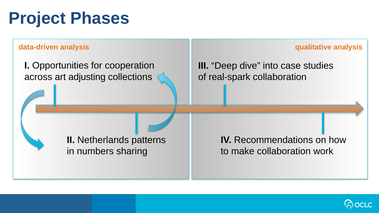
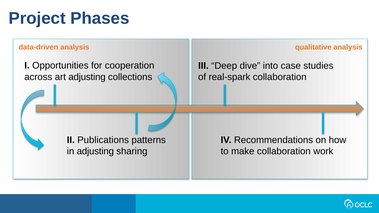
Netherlands: Netherlands -> Publications
in numbers: numbers -> adjusting
